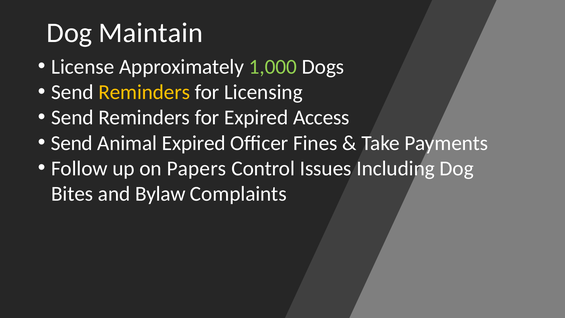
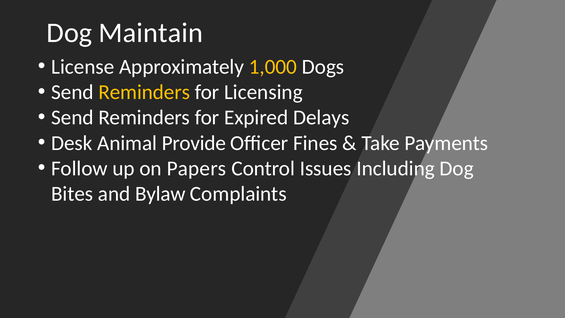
1,000 colour: light green -> yellow
Access: Access -> Delays
Send at (72, 143): Send -> Desk
Animal Expired: Expired -> Provide
